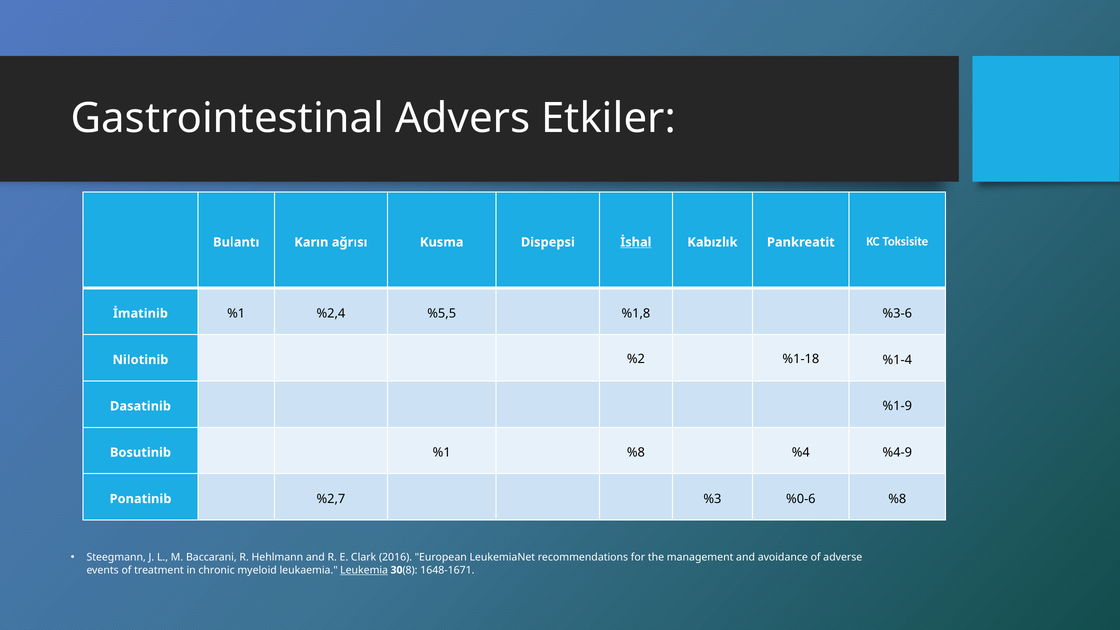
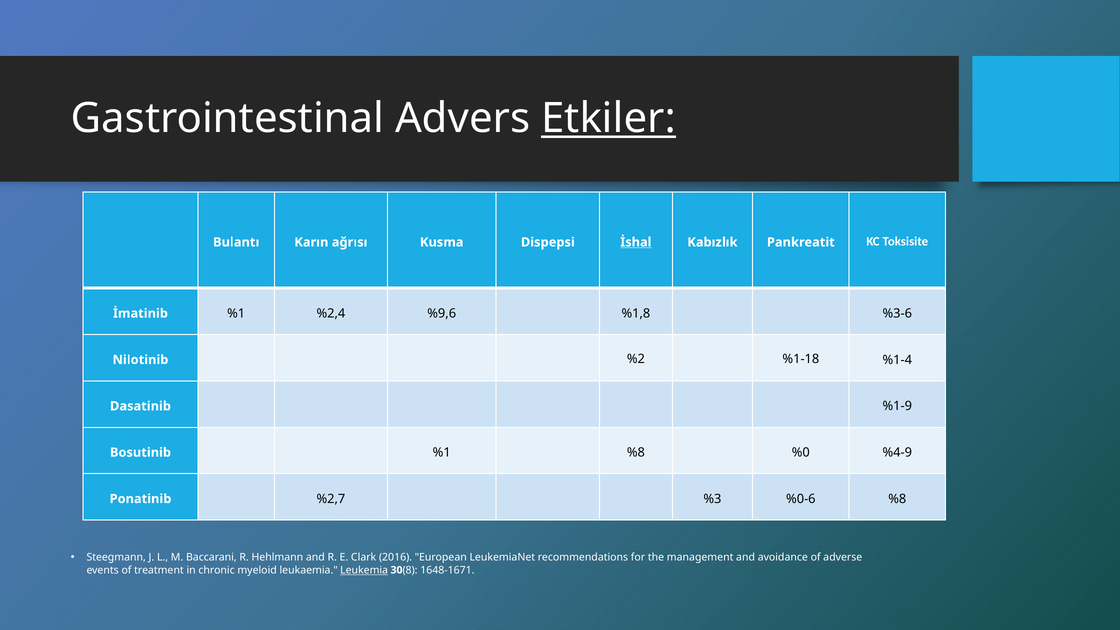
Etkiler underline: none -> present
%5,5: %5,5 -> %9,6
%4: %4 -> %0
